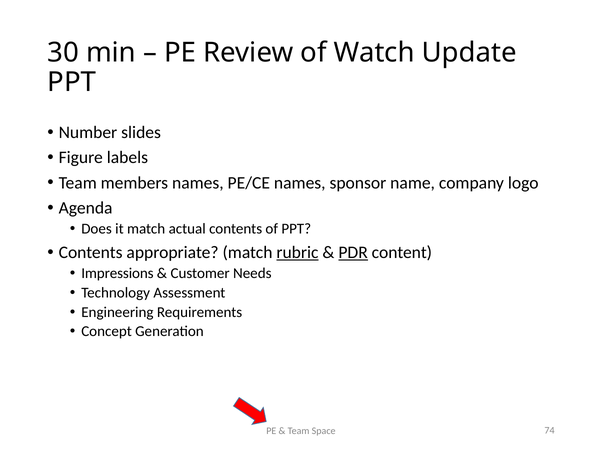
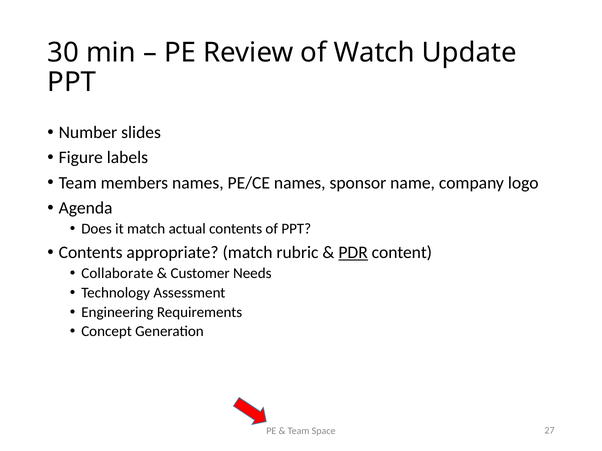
rubric underline: present -> none
Impressions: Impressions -> Collaborate
74: 74 -> 27
